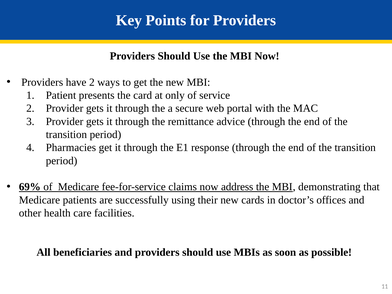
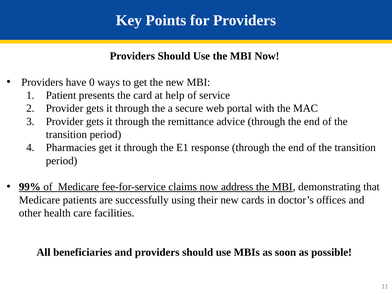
have 2: 2 -> 0
only: only -> help
69%: 69% -> 99%
